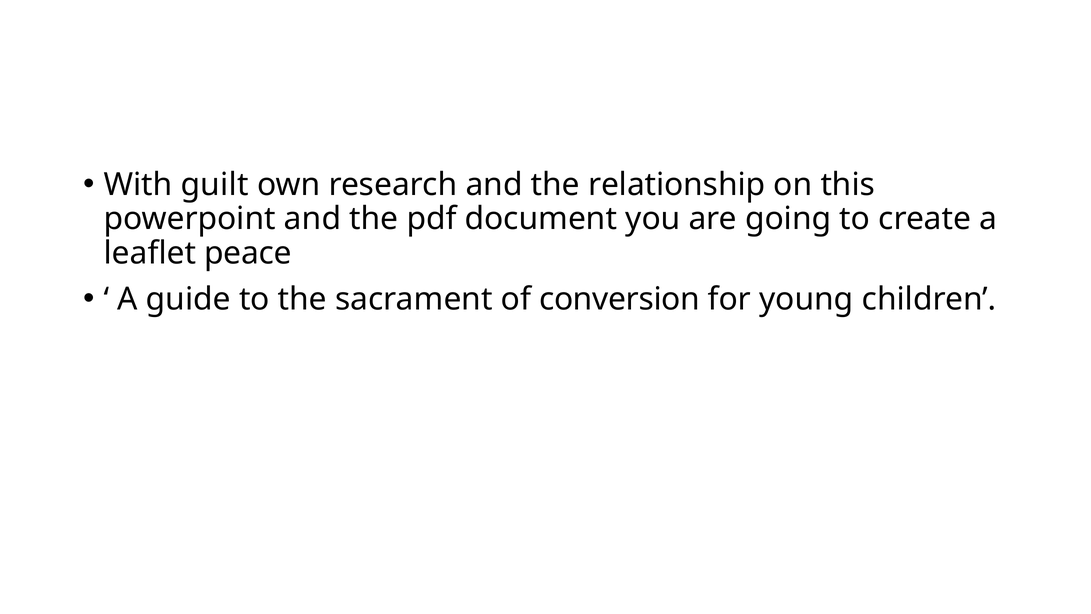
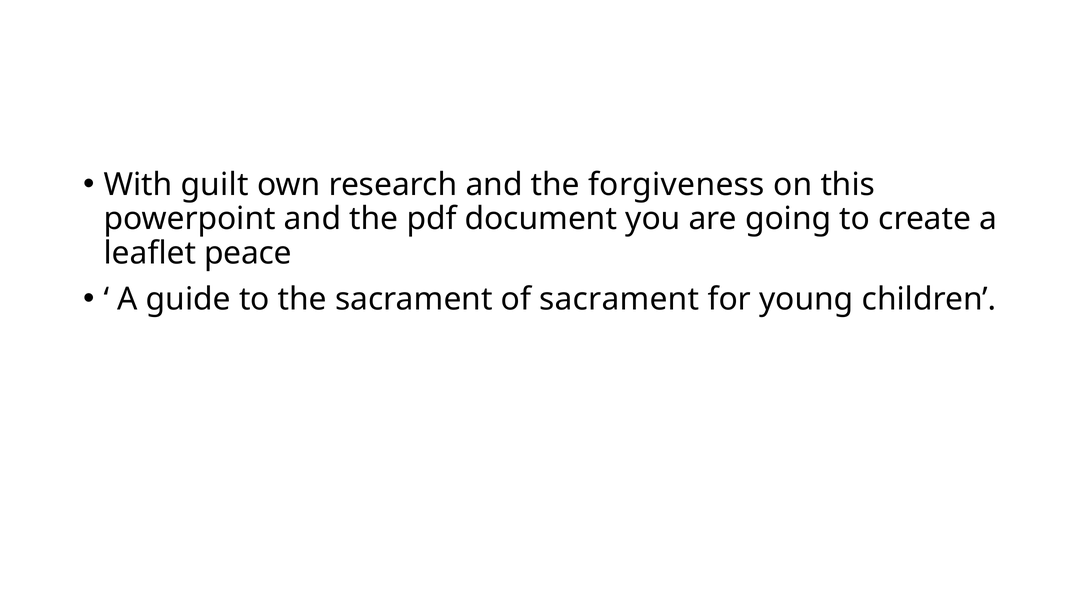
relationship: relationship -> forgiveness
of conversion: conversion -> sacrament
